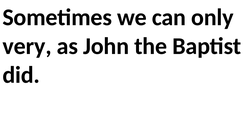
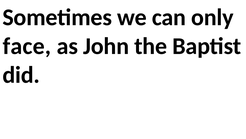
very: very -> face
